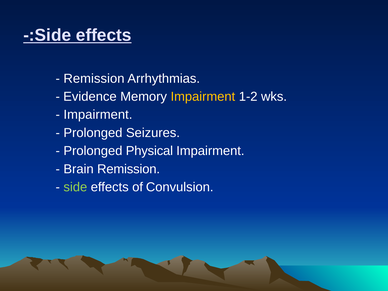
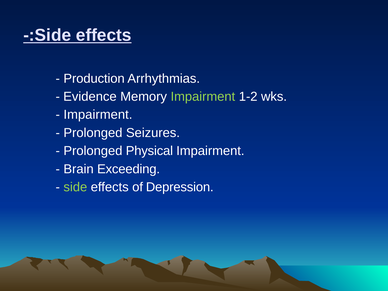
Remission at (94, 79): Remission -> Production
Impairment at (203, 97) colour: yellow -> light green
Brain Remission: Remission -> Exceeding
Convulsion: Convulsion -> Depression
